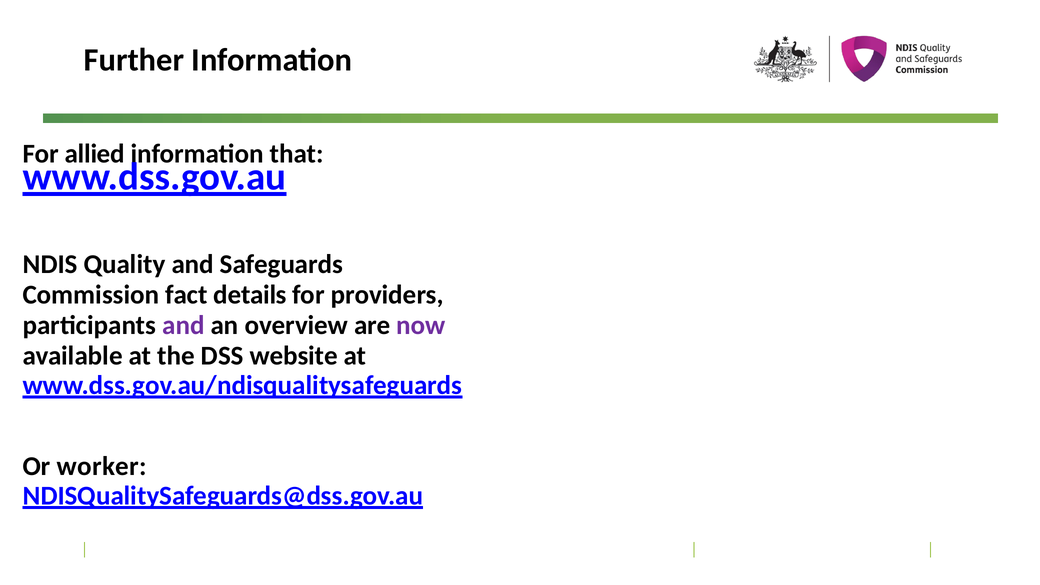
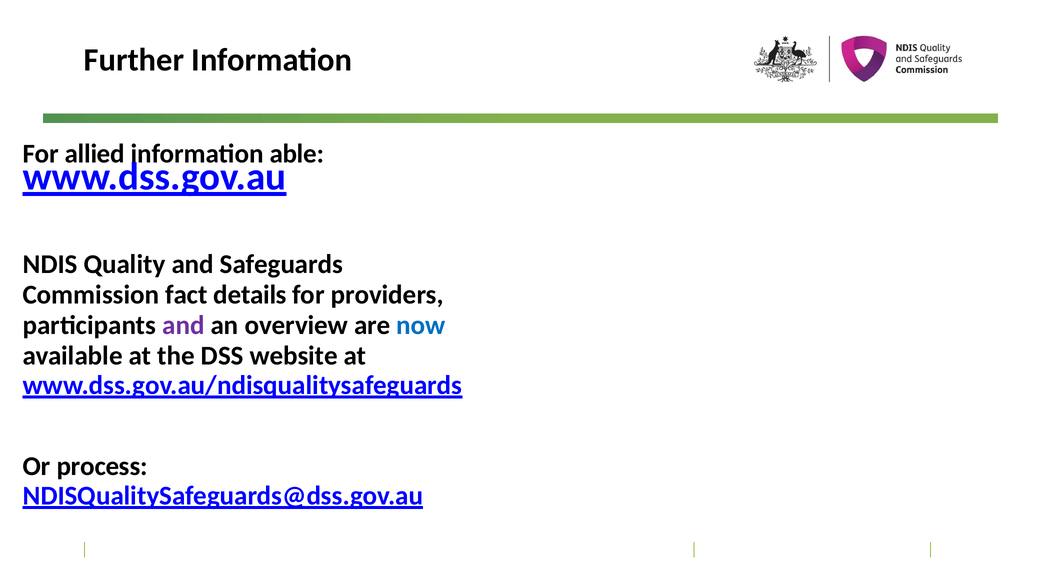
that: that -> able
now colour: purple -> blue
worker: worker -> process
